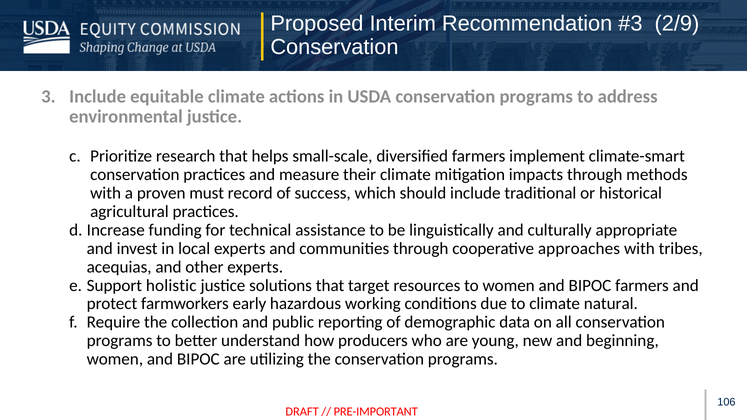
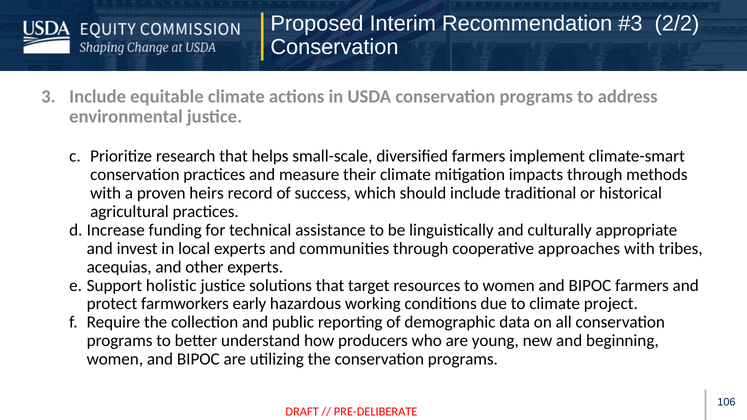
2/9: 2/9 -> 2/2
must: must -> heirs
natural: natural -> project
PRE-IMPORTANT: PRE-IMPORTANT -> PRE-DELIBERATE
